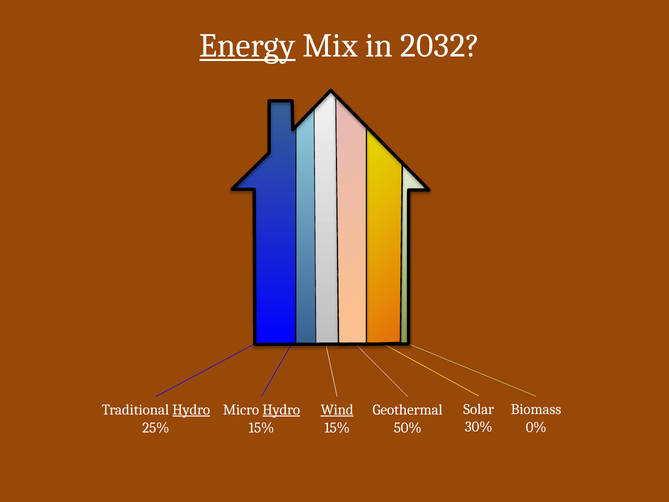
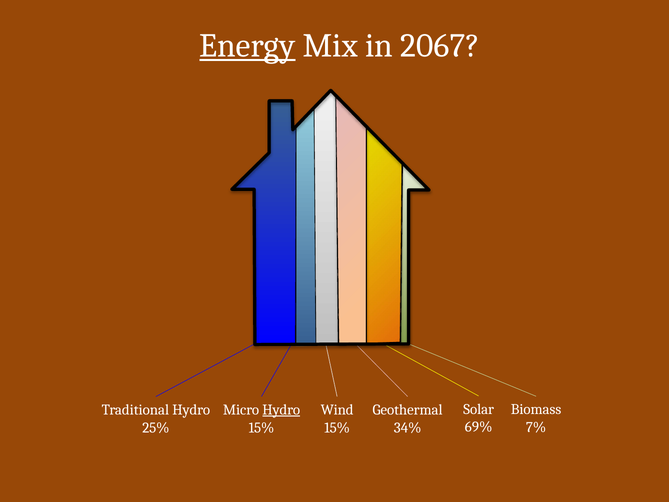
2032: 2032 -> 2067
Hydro at (191, 410) underline: present -> none
Wind underline: present -> none
30%: 30% -> 69%
0%: 0% -> 7%
50%: 50% -> 34%
